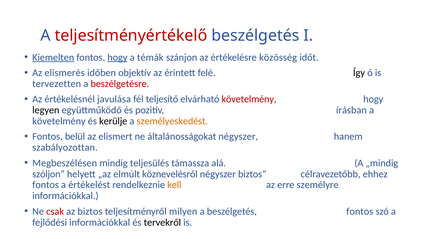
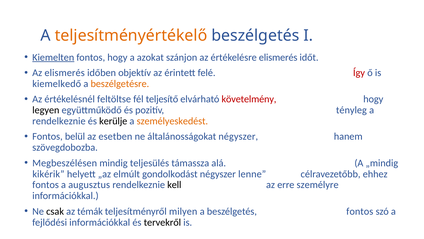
teljesítményértékelő colour: red -> orange
hogy at (117, 57) underline: present -> none
témák: témák -> azokat
értékelésre közösség: közösség -> elismerés
Így colour: black -> red
tervezetten: tervezetten -> kiemelkedő
beszélgetésre colour: red -> orange
javulása: javulása -> feltöltse
írásban: írásban -> tényleg
követelmény at (59, 121): követelmény -> rendelkeznie
elismert: elismert -> esetben
szabályozottan: szabályozottan -> szövegdobozba
szóljon: szóljon -> kikérik
köznevelésről: köznevelésről -> gondolkodást
négyszer biztos: biztos -> lenne
értékelést: értékelést -> augusztus
kell colour: orange -> black
csak colour: red -> black
az biztos: biztos -> témák
